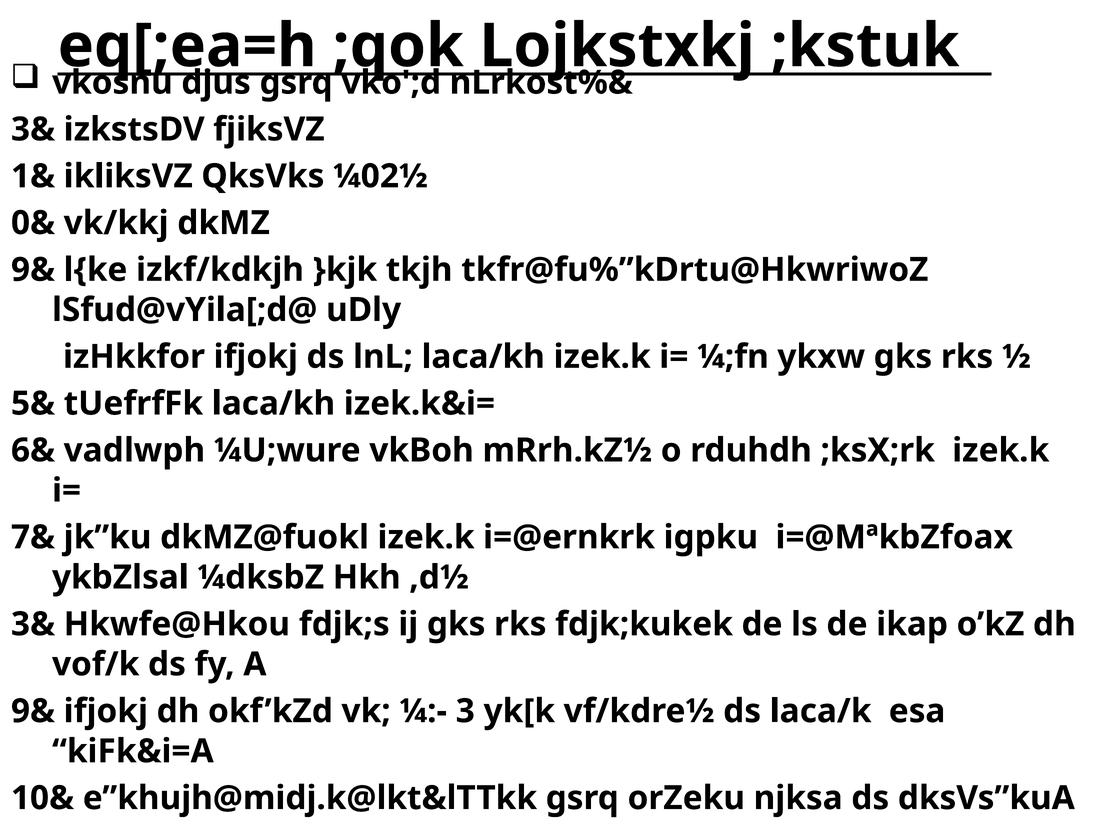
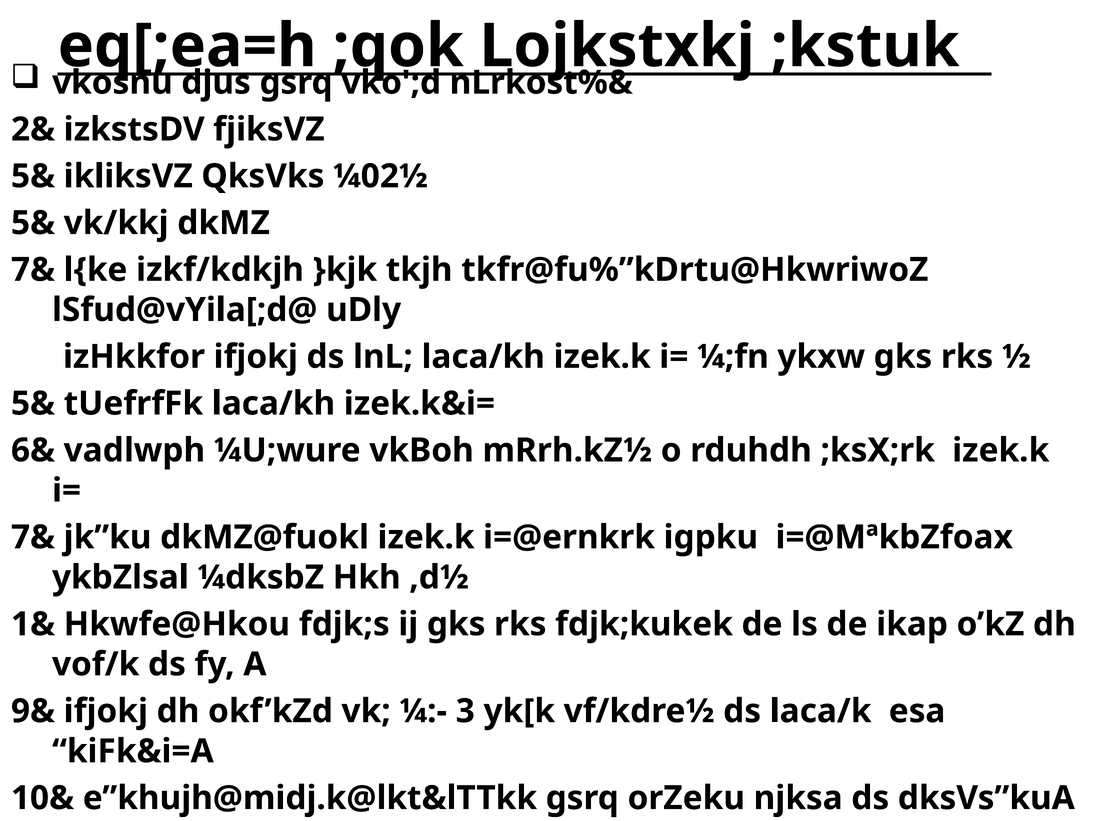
3& at (33, 129): 3& -> 2&
1& at (33, 176): 1& -> 5&
0& at (33, 223): 0& -> 5&
9& at (33, 270): 9& -> 7&
3& at (33, 624): 3& -> 1&
